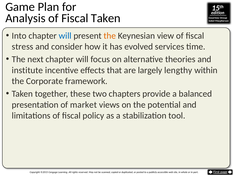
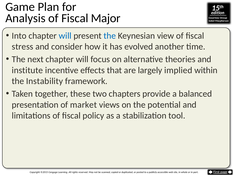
Fiscal Taken: Taken -> Major
the at (110, 36) colour: orange -> blue
services: services -> another
lengthy: lengthy -> implied
Corporate: Corporate -> Instability
